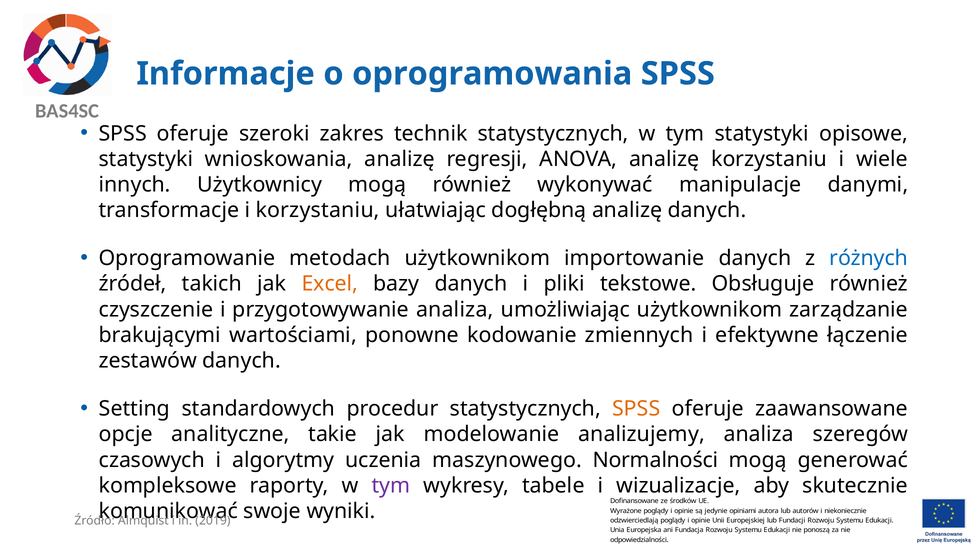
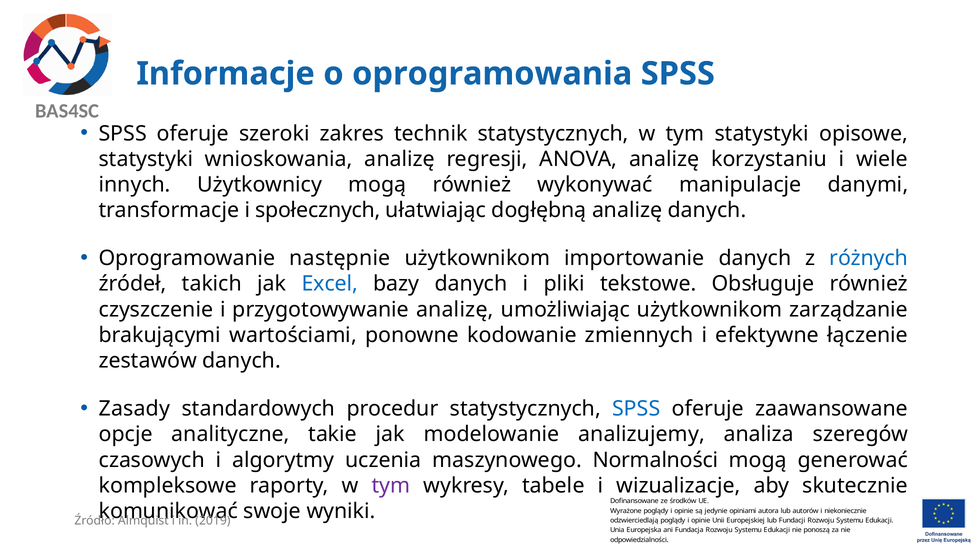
i korzystaniu: korzystaniu -> społecznych
metodach: metodach -> następnie
Excel colour: orange -> blue
przygotowywanie analiza: analiza -> analizę
Setting: Setting -> Zasady
SPSS at (636, 409) colour: orange -> blue
